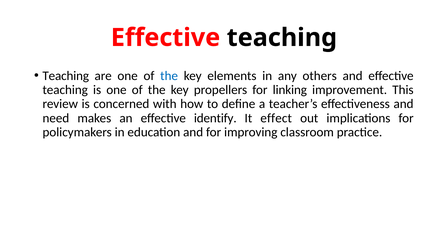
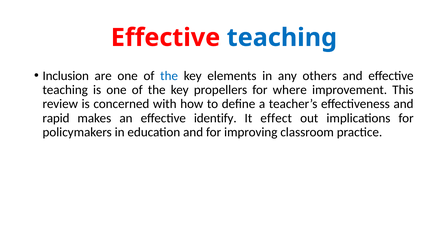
teaching at (282, 38) colour: black -> blue
Teaching at (66, 76): Teaching -> Inclusion
linking: linking -> where
need: need -> rapid
